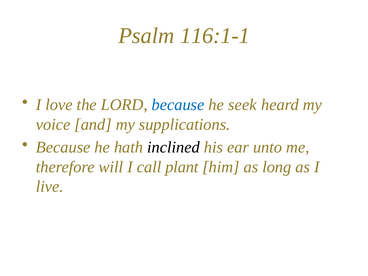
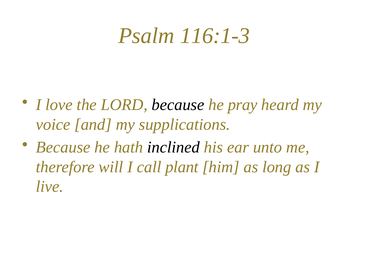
116:1-1: 116:1-1 -> 116:1-3
because at (178, 105) colour: blue -> black
seek: seek -> pray
